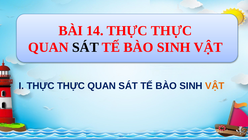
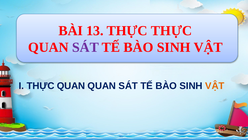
14: 14 -> 13
SÁT at (85, 47) colour: black -> purple
I THỰC THỰC: THỰC -> QUAN
